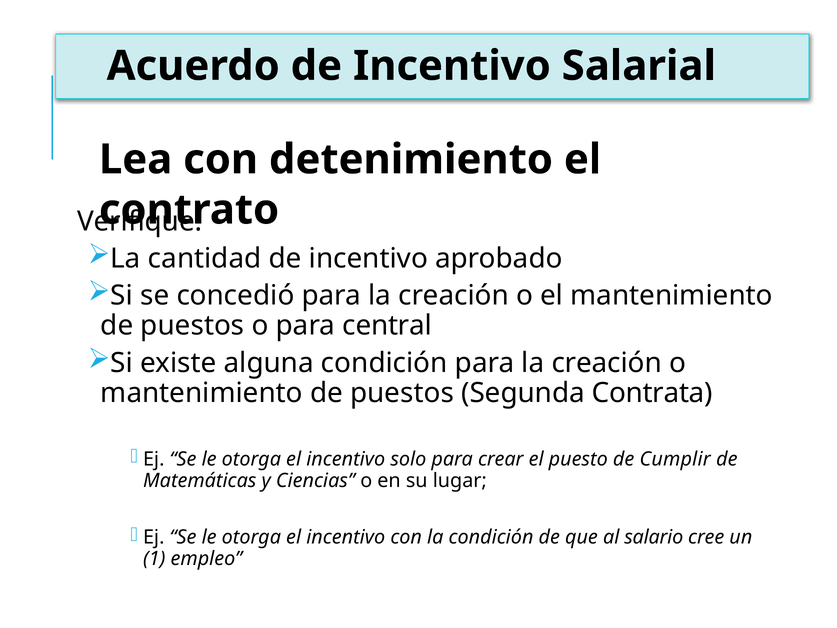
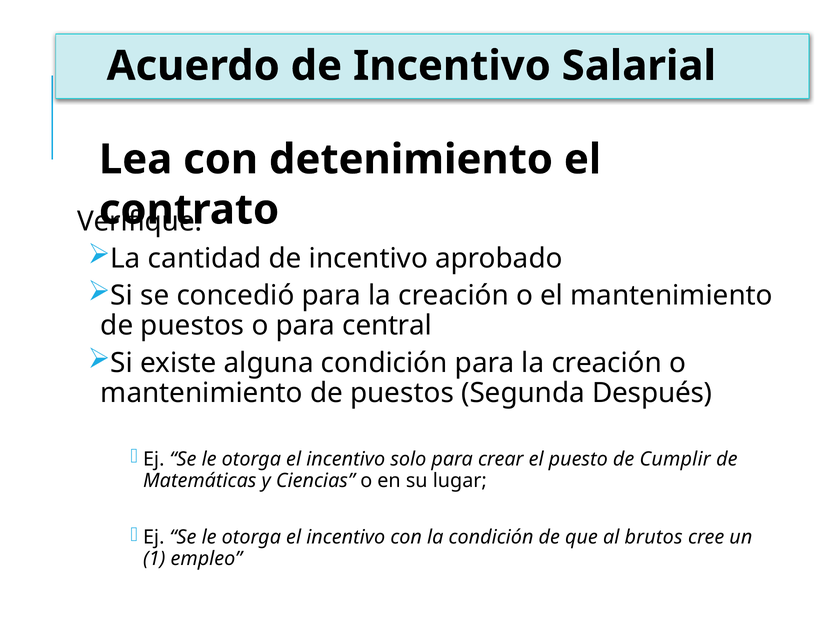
Contrata: Contrata -> Después
salario: salario -> brutos
